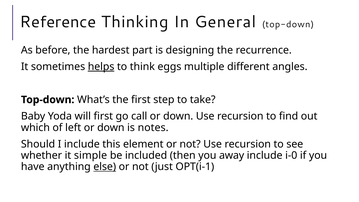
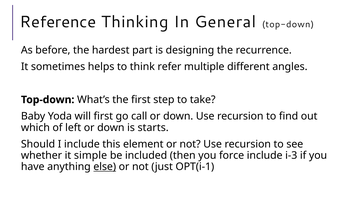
helps underline: present -> none
eggs: eggs -> refer
notes: notes -> starts
away: away -> force
i-0: i-0 -> i-3
